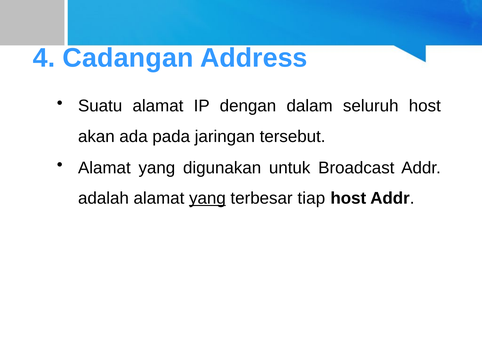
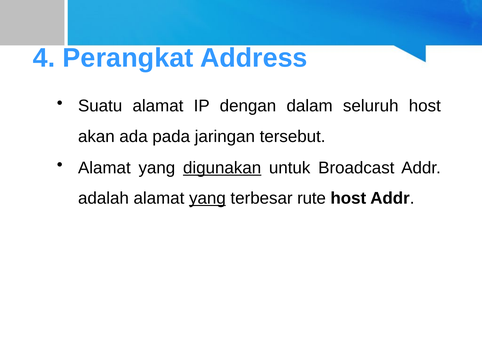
Cadangan: Cadangan -> Perangkat
digunakan underline: none -> present
tiap: tiap -> rute
